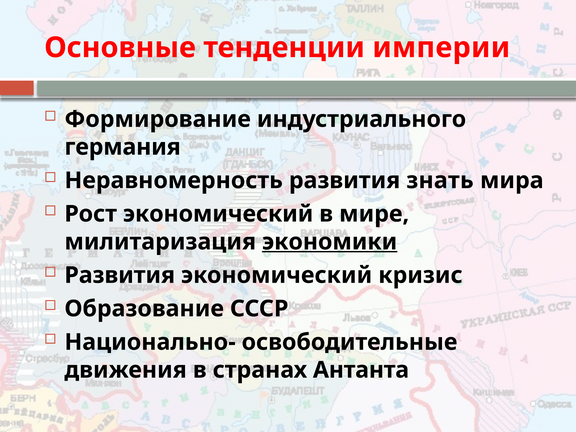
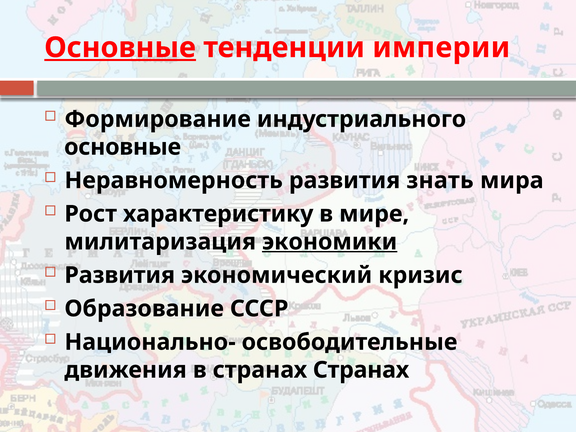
Основные at (120, 48) underline: none -> present
германия at (123, 147): германия -> основные
Рост экономический: экономический -> характеристику
странах Антанта: Антанта -> Странах
